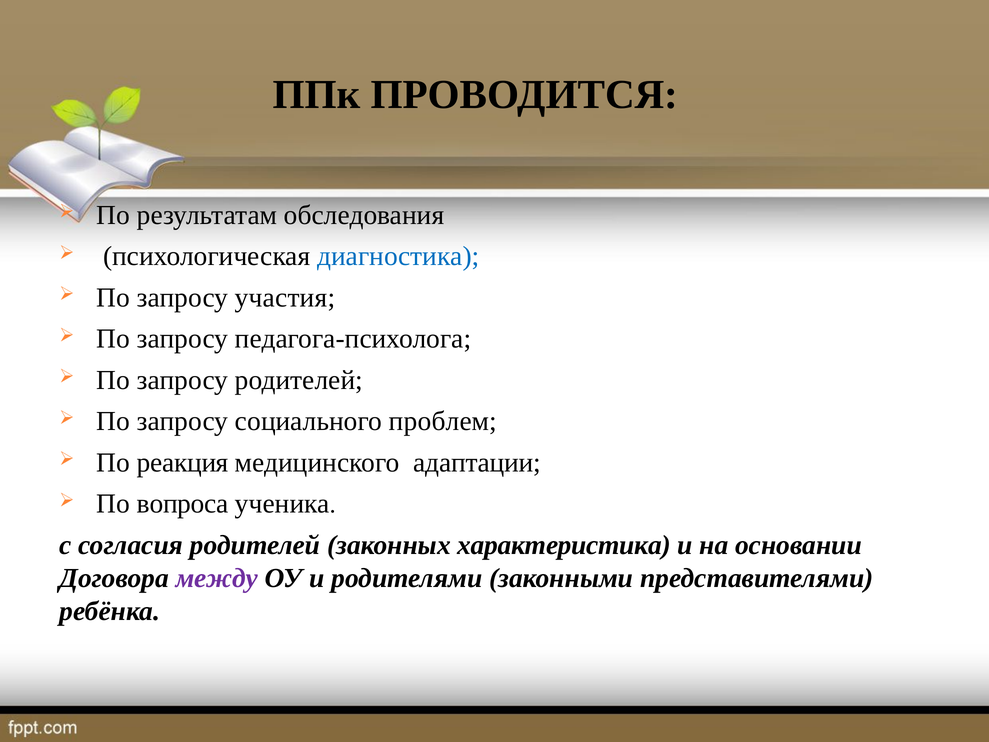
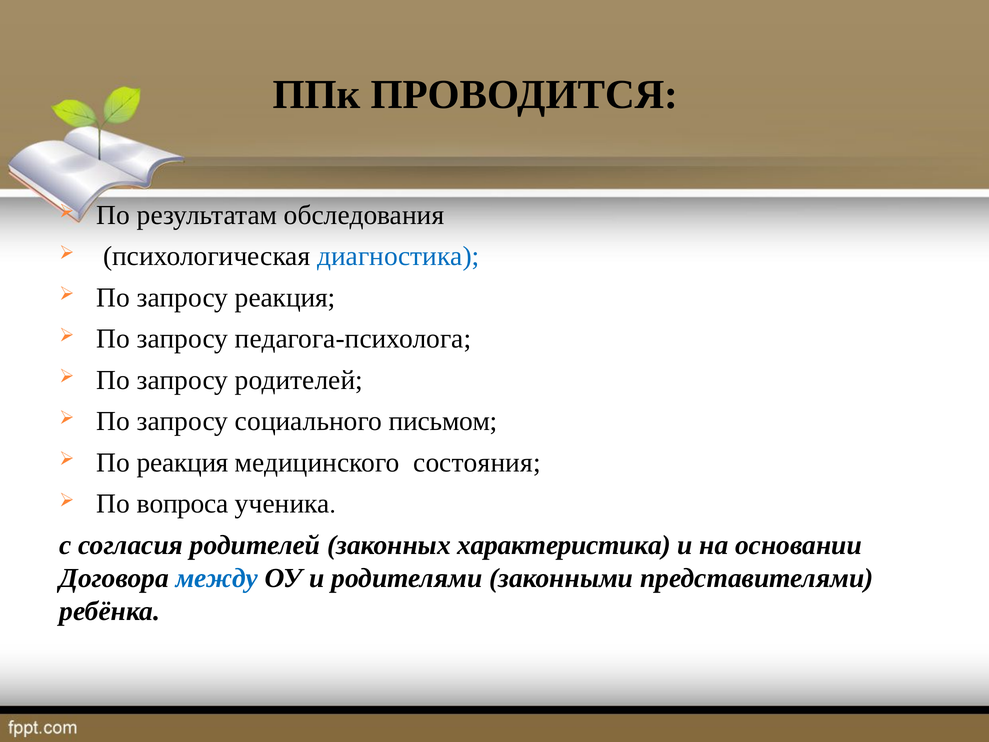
запросу участия: участия -> реакция
проблем: проблем -> письмом
адаптации: адаптации -> состояния
между colour: purple -> blue
